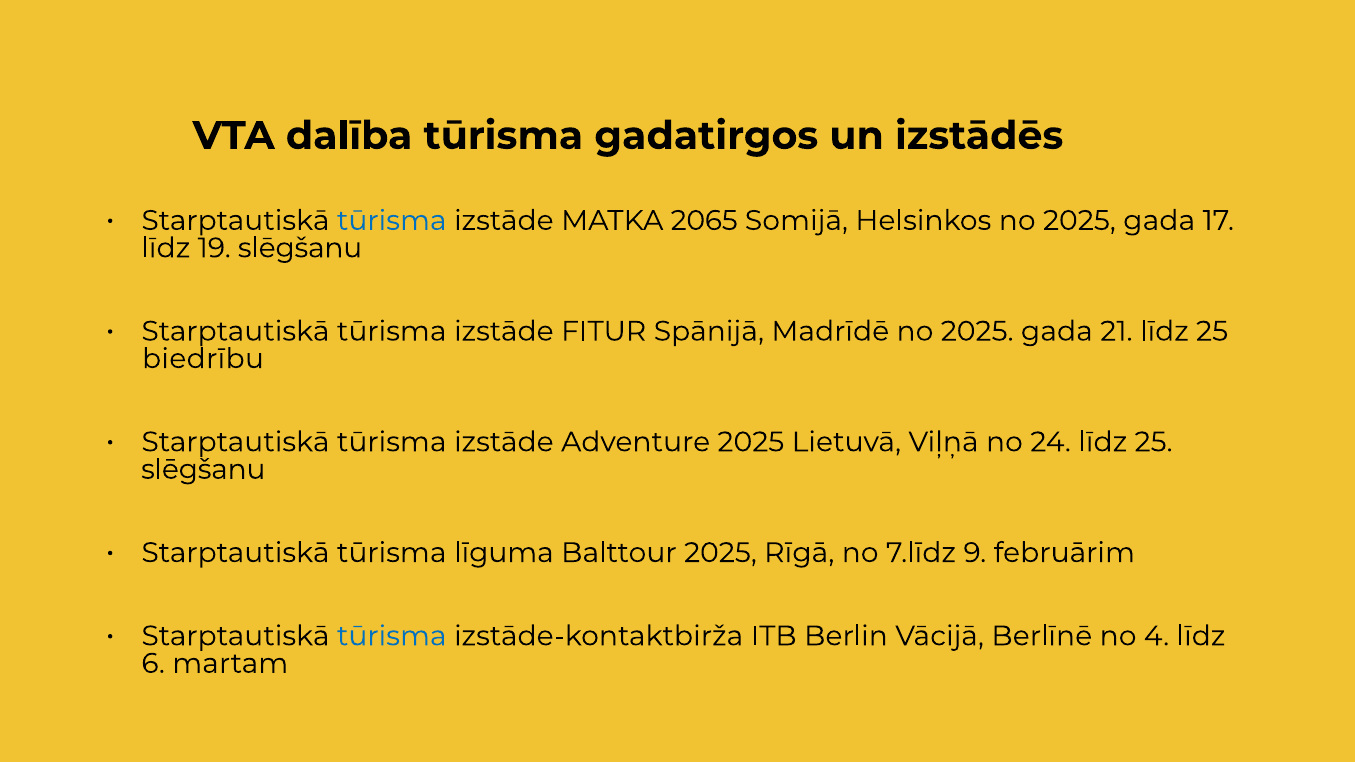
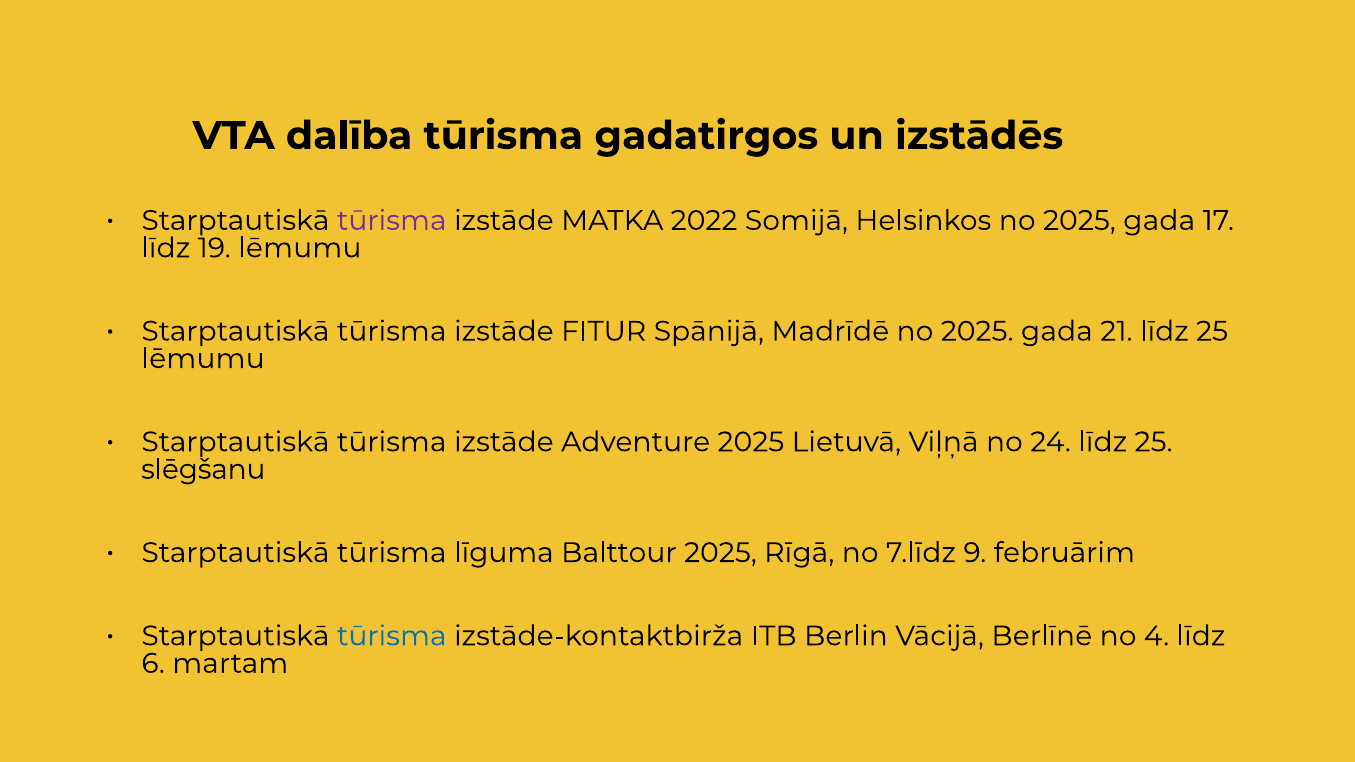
tūrisma at (392, 221) colour: blue -> purple
2065: 2065 -> 2022
19 slēgšanu: slēgšanu -> lēmumu
biedrību at (203, 359): biedrību -> lēmumu
